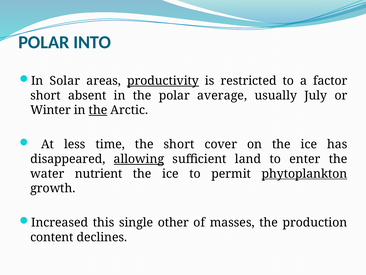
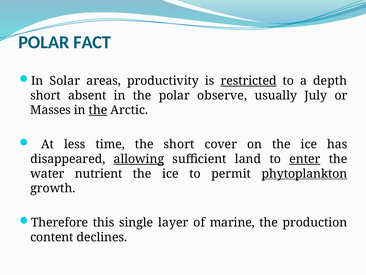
INTO: INTO -> FACT
productivity underline: present -> none
restricted underline: none -> present
factor: factor -> depth
average: average -> observe
Winter: Winter -> Masses
enter underline: none -> present
Increased: Increased -> Therefore
other: other -> layer
masses: masses -> marine
